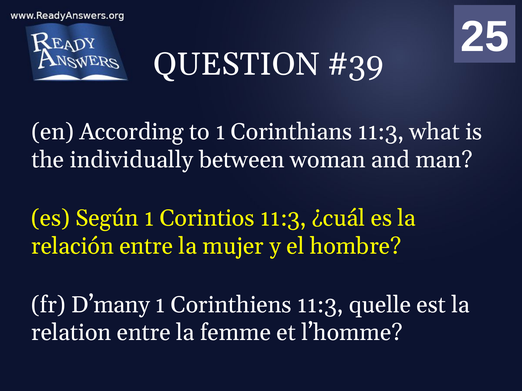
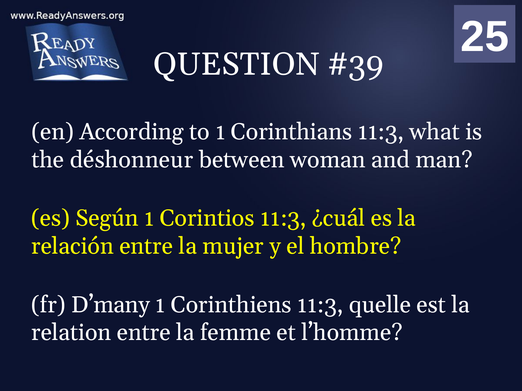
individually: individually -> déshonneur
